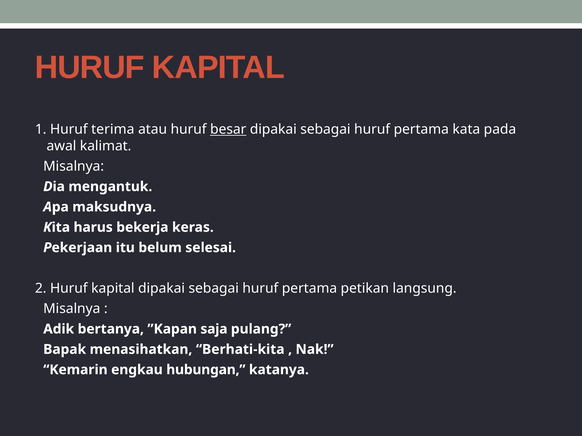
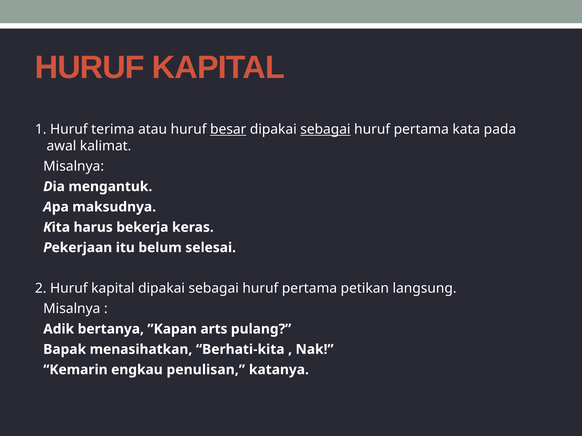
sebagai at (325, 130) underline: none -> present
saja: saja -> arts
hubungan: hubungan -> penulisan
